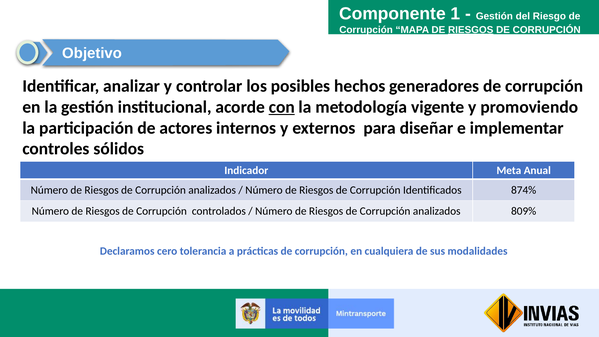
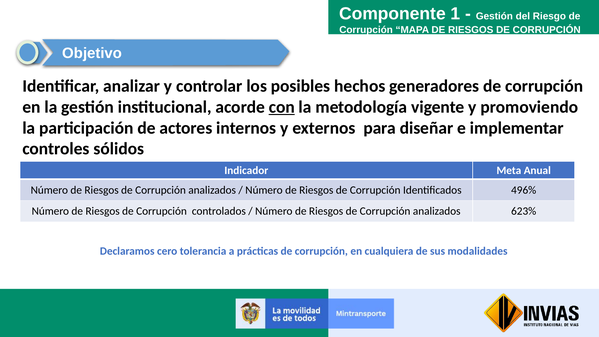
RIESGOS at (471, 30) underline: present -> none
874%: 874% -> 496%
809%: 809% -> 623%
